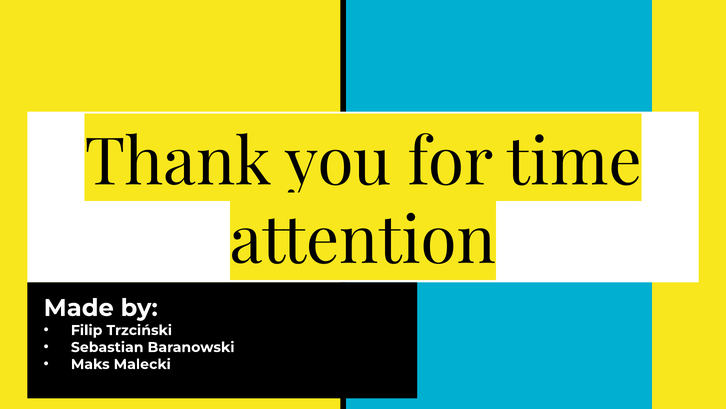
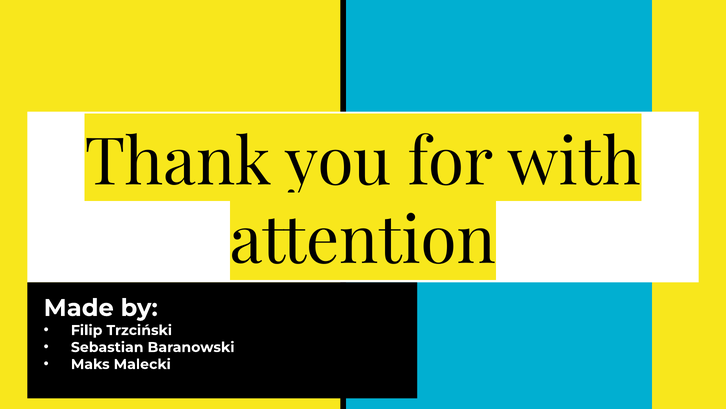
time: time -> with
